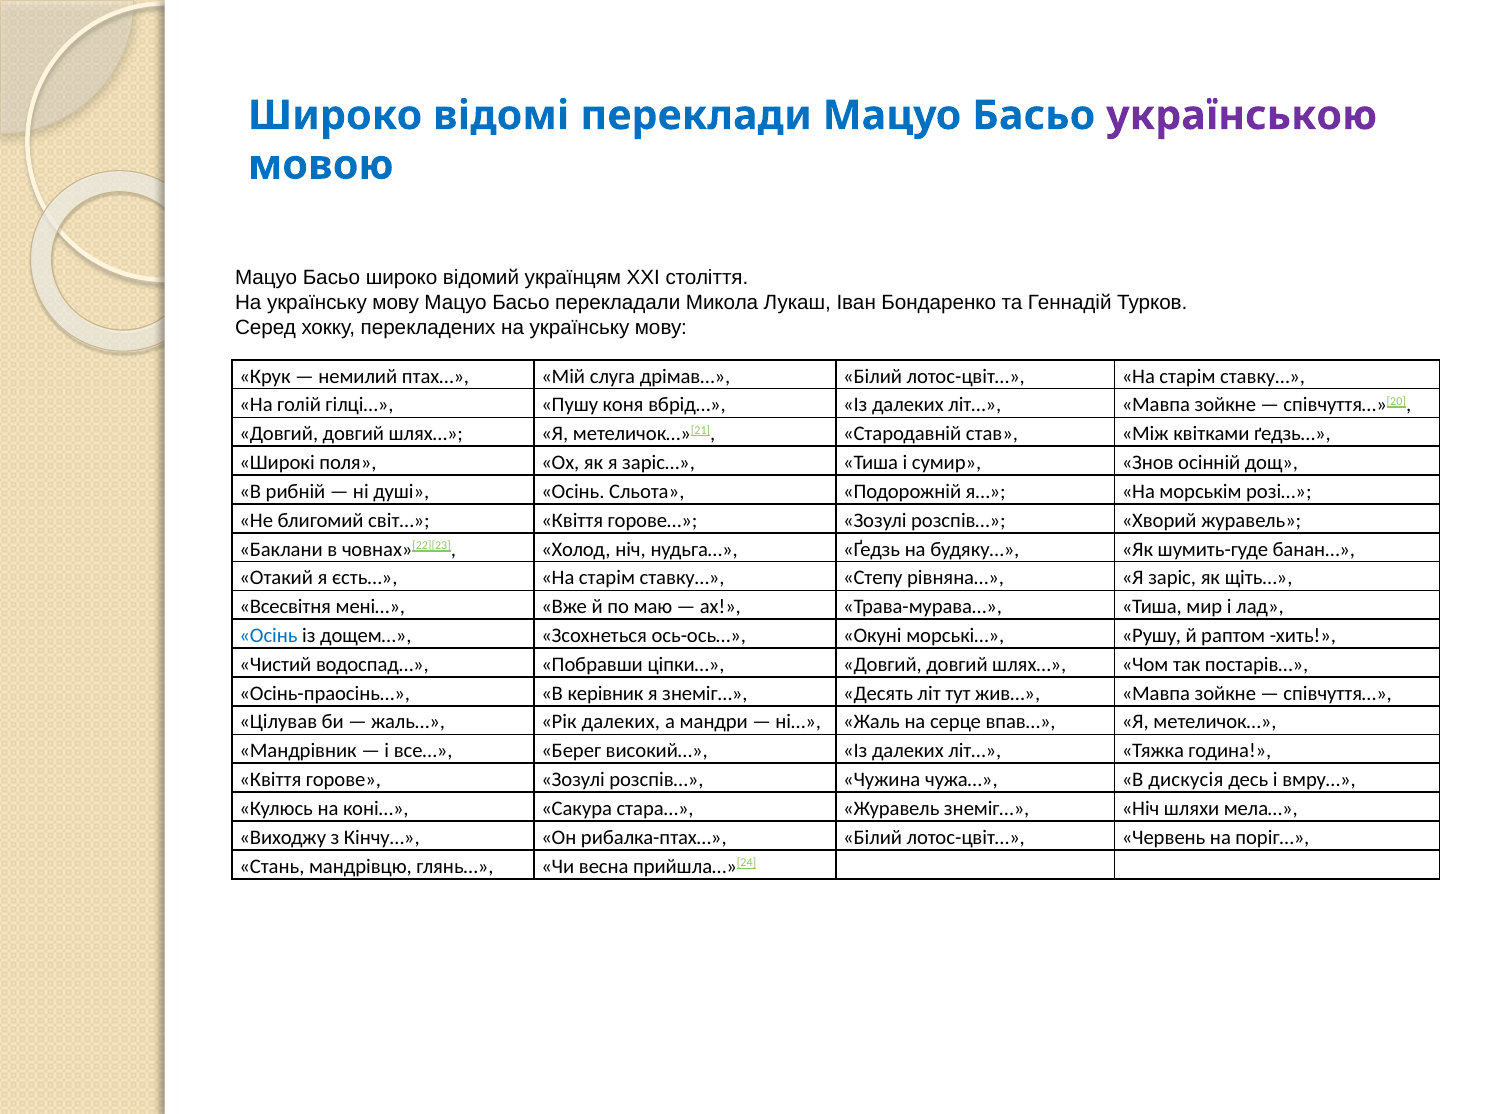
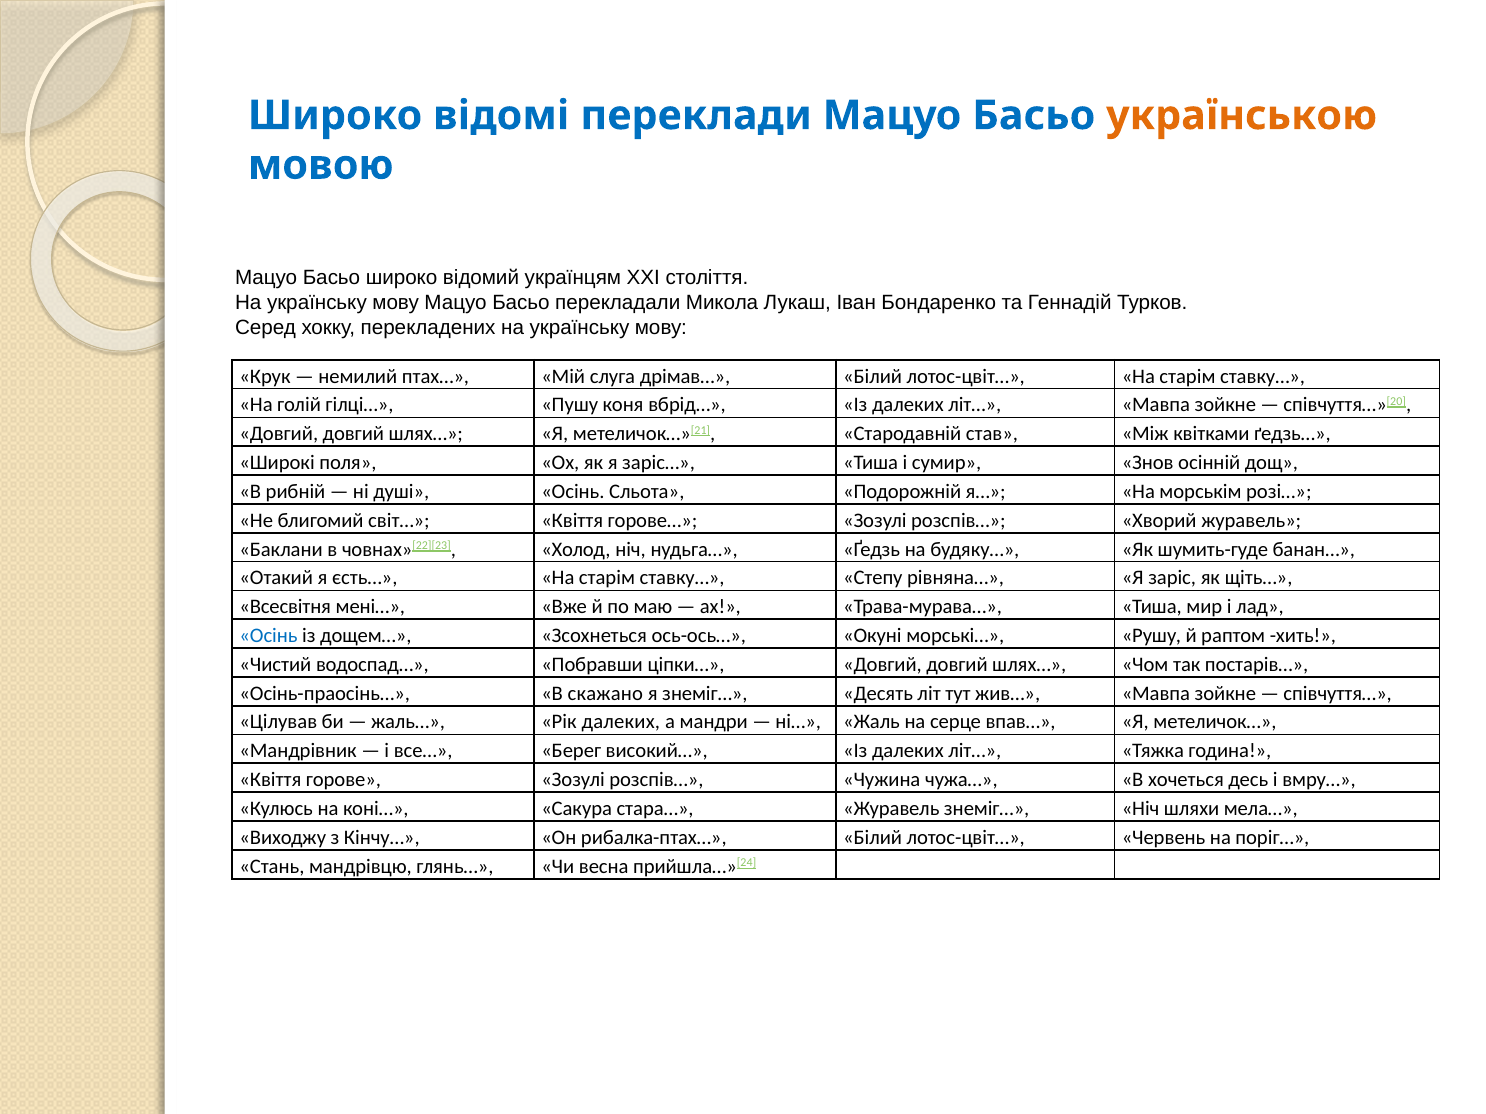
українською colour: purple -> orange
керівник: керівник -> скажано
дискусія: дискусія -> хочеться
